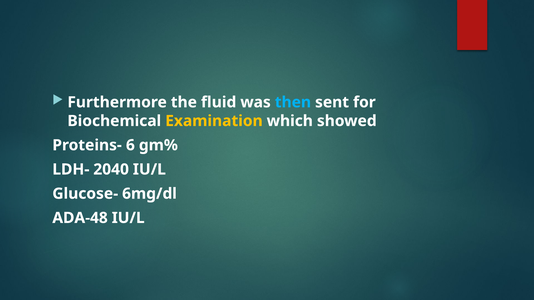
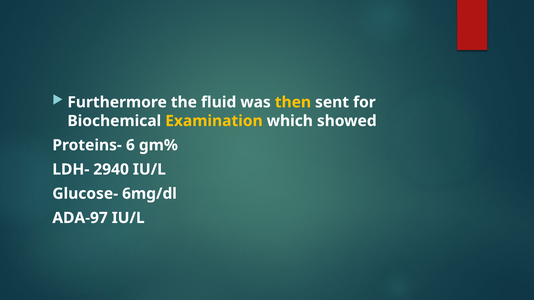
then colour: light blue -> yellow
2040: 2040 -> 2940
ADA-48: ADA-48 -> ADA-97
